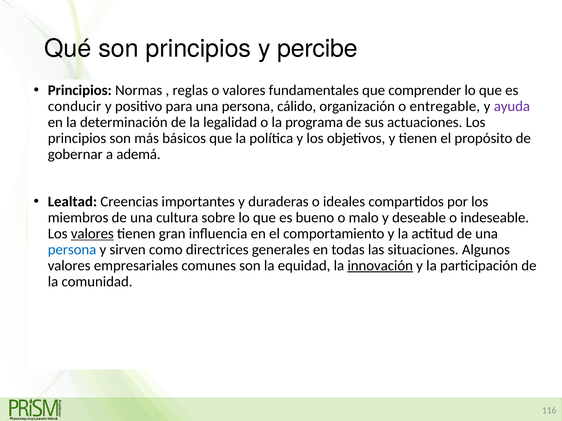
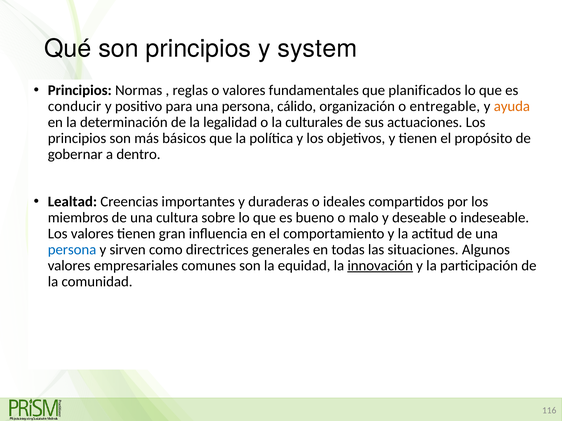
percibe: percibe -> system
comprender: comprender -> planificados
ayuda colour: purple -> orange
programa: programa -> culturales
ademá: ademá -> dentro
valores at (92, 234) underline: present -> none
